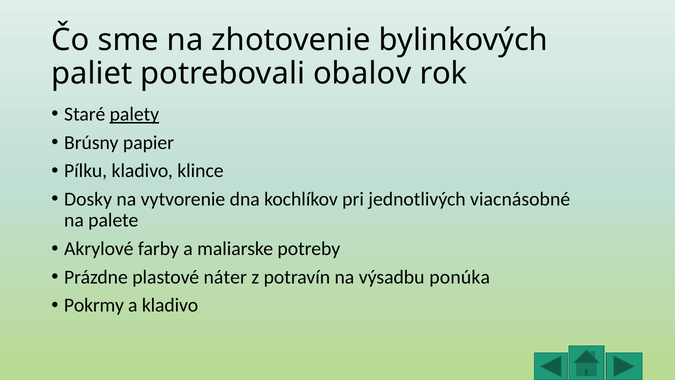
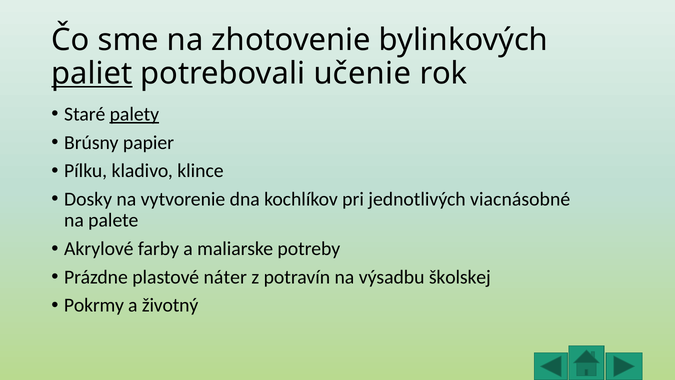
paliet underline: none -> present
obalov: obalov -> učenie
ponúka: ponúka -> školskej
a kladivo: kladivo -> životný
